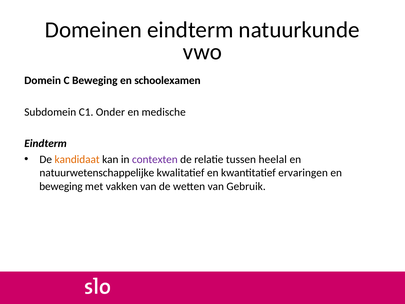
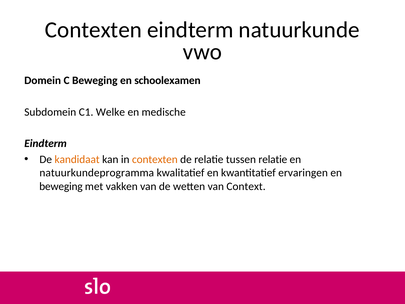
Domeinen at (93, 30): Domeinen -> Contexten
Onder: Onder -> Welke
contexten at (155, 159) colour: purple -> orange
tussen heelal: heelal -> relatie
natuurwetenschappelijke: natuurwetenschappelijke -> natuurkundeprogramma
Gebruik: Gebruik -> Context
